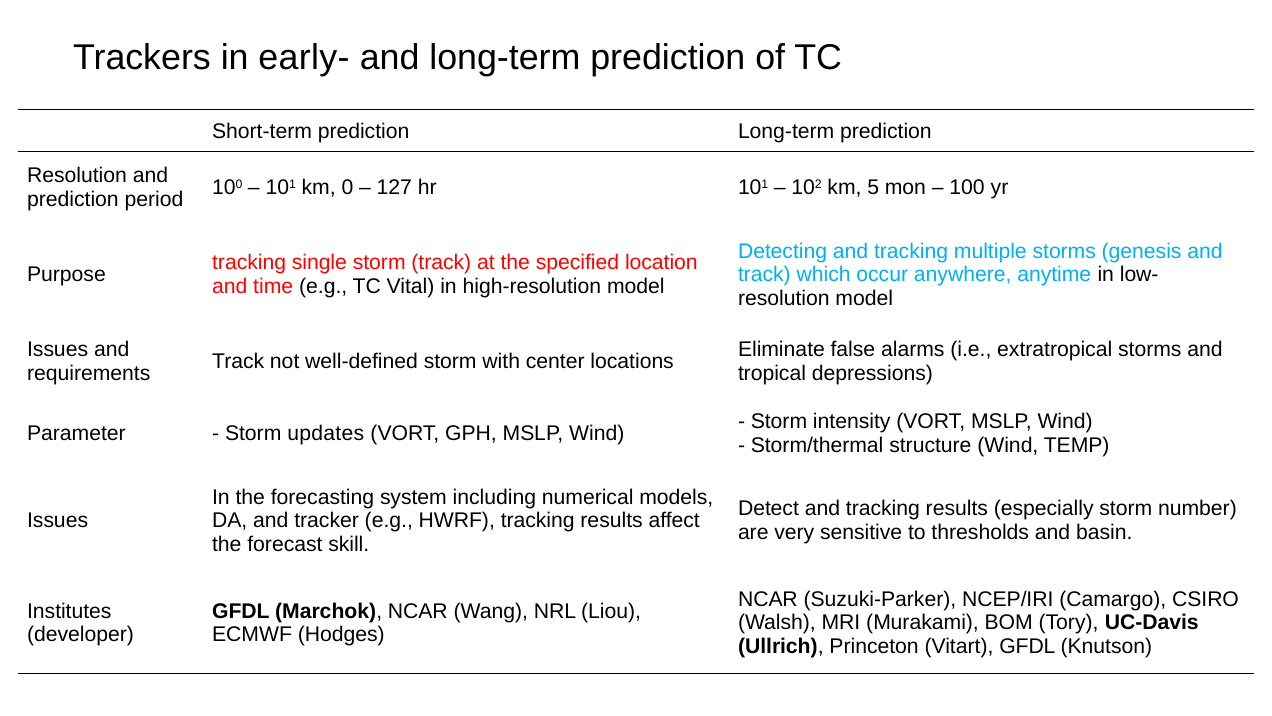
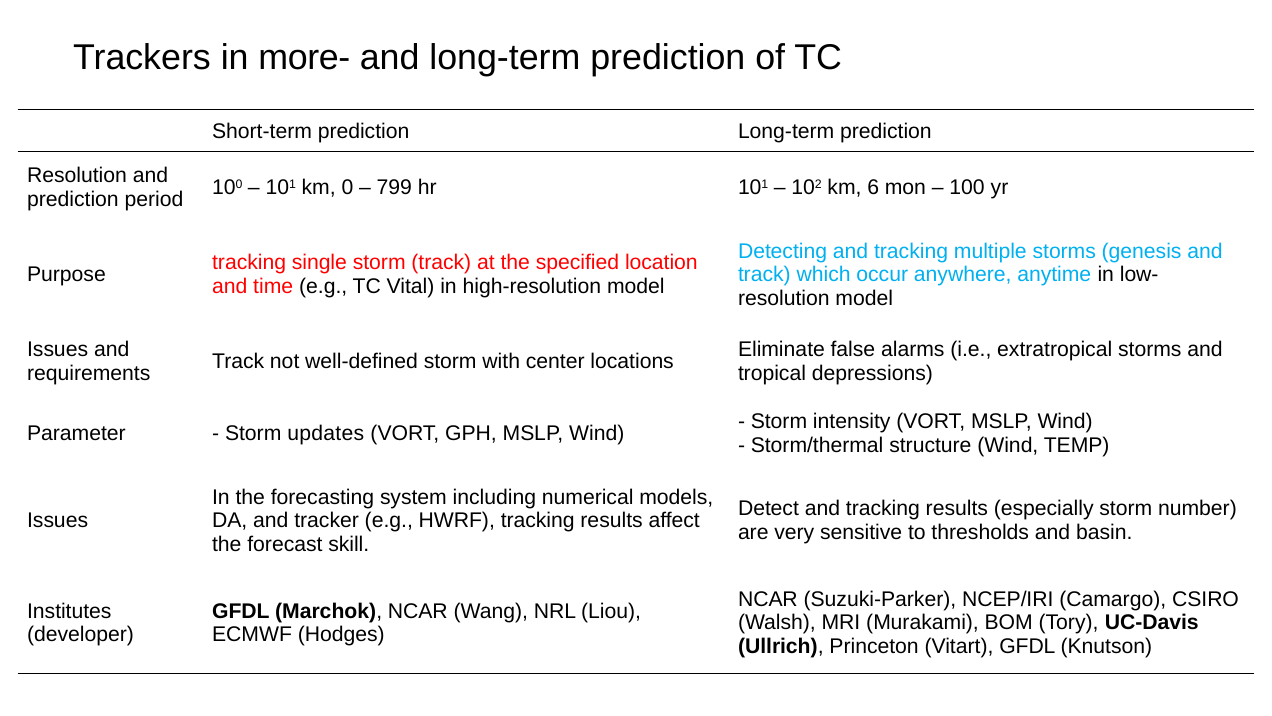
early-: early- -> more-
127: 127 -> 799
5: 5 -> 6
